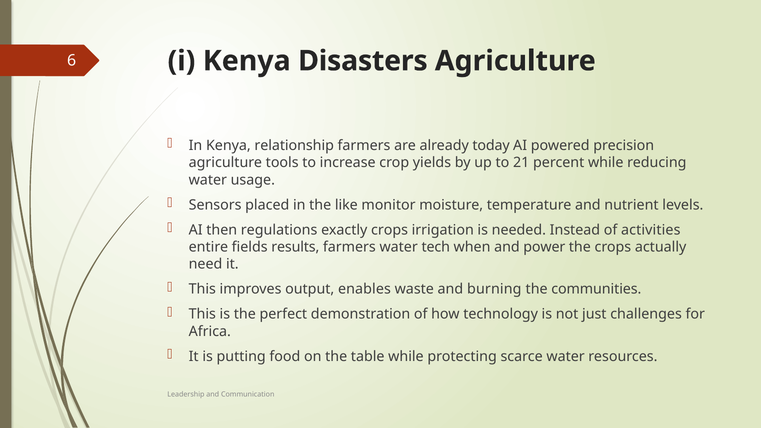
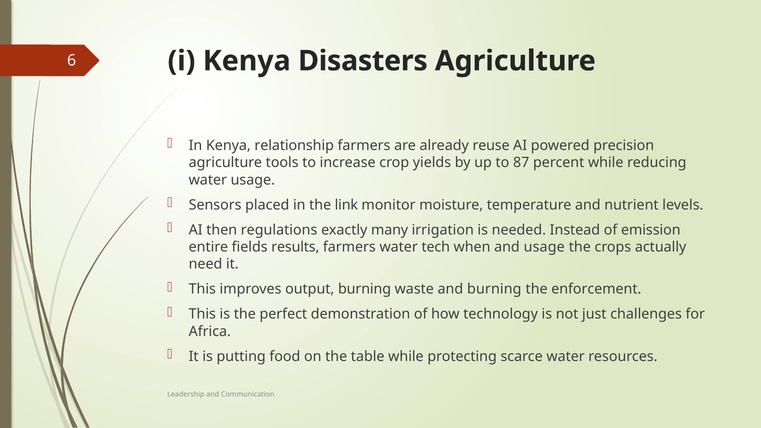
today: today -> reuse
21: 21 -> 87
like: like -> link
exactly crops: crops -> many
activities: activities -> emission
and power: power -> usage
output enables: enables -> burning
communities: communities -> enforcement
